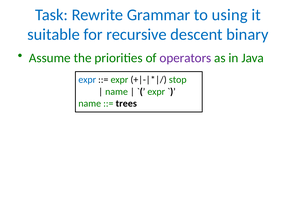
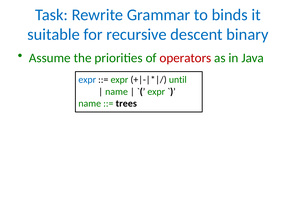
using: using -> binds
operators colour: purple -> red
stop: stop -> until
